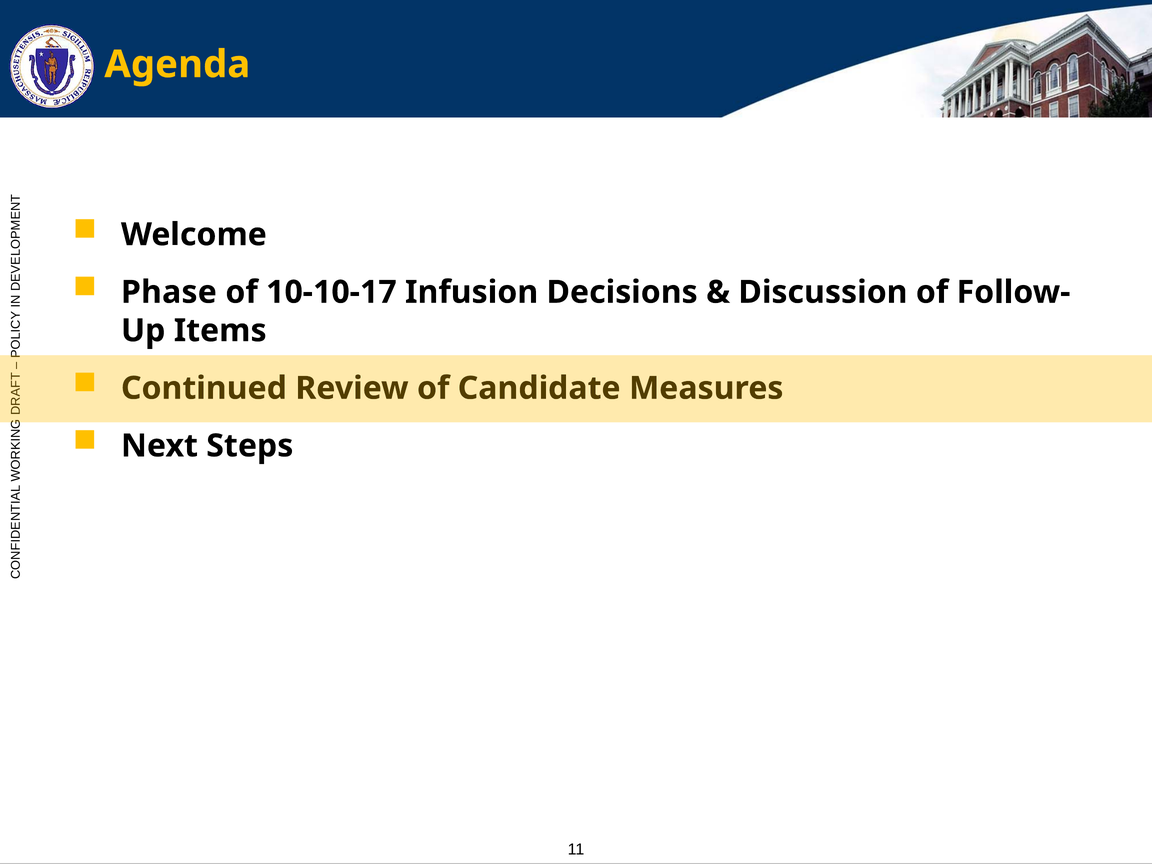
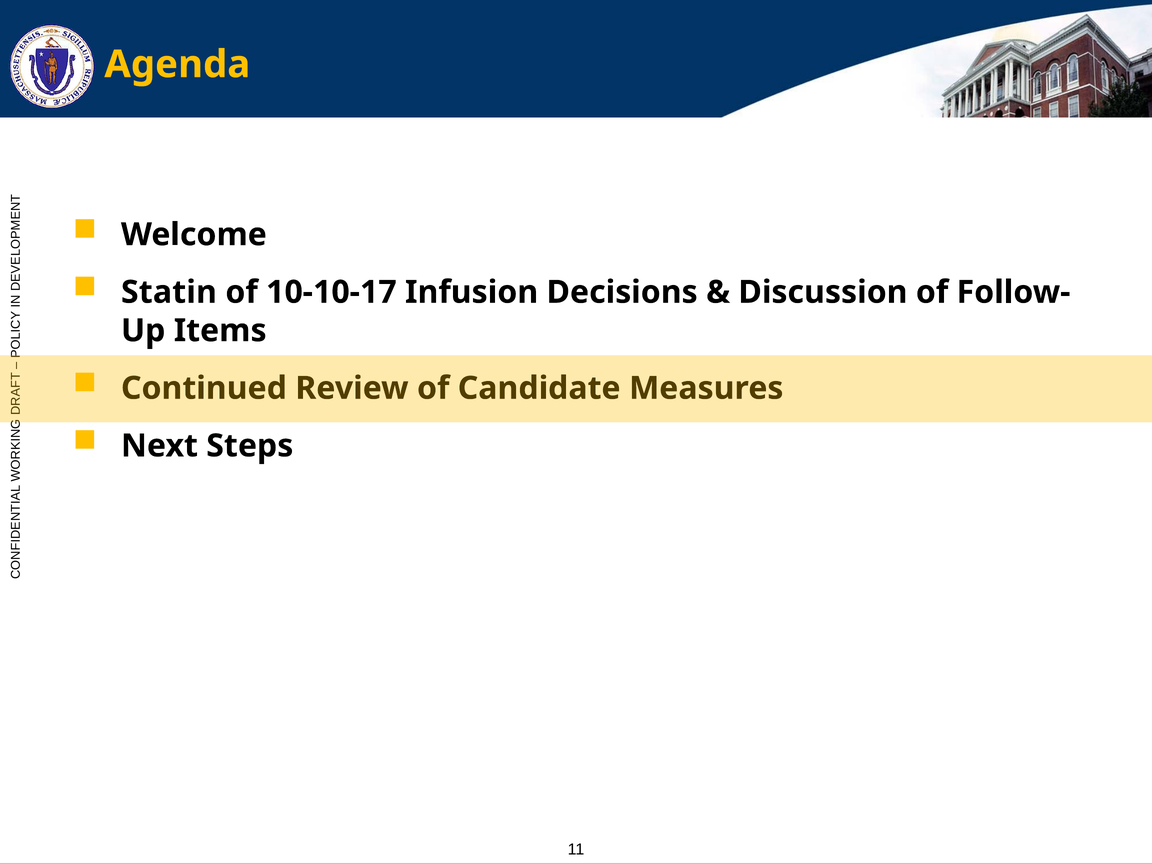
Phase: Phase -> Statin
